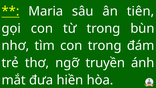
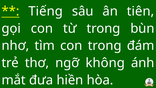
Maria: Maria -> Tiếng
truyền: truyền -> không
